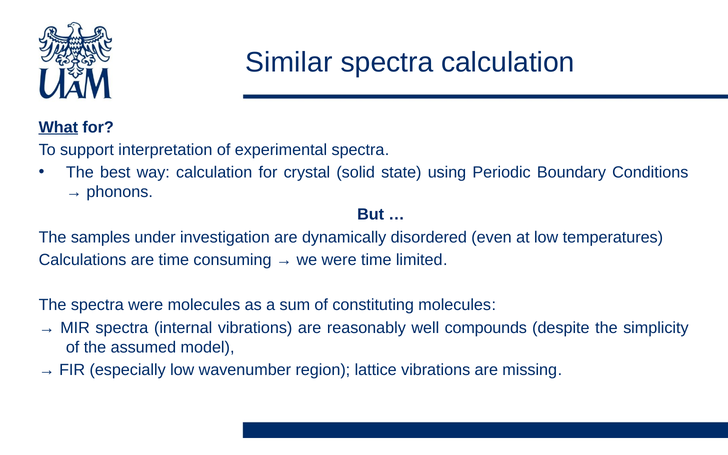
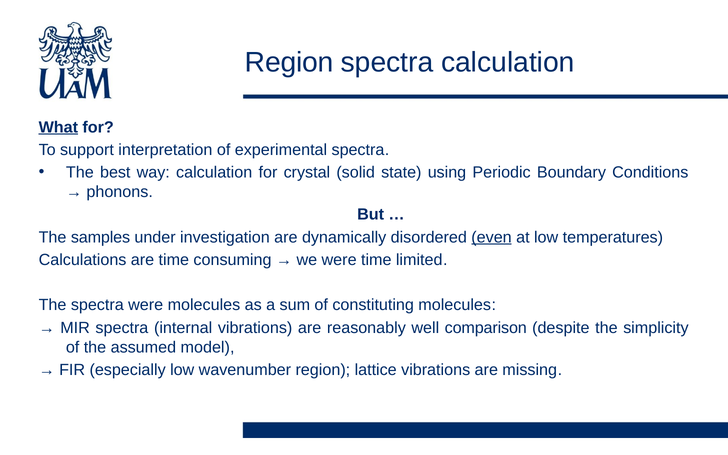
Similar at (289, 62): Similar -> Region
even underline: none -> present
compounds: compounds -> comparison
